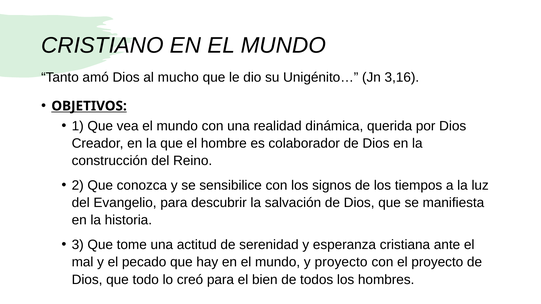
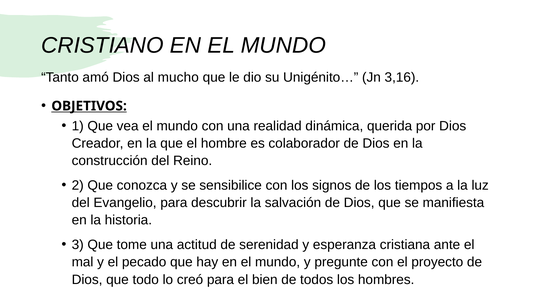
y proyecto: proyecto -> pregunte
